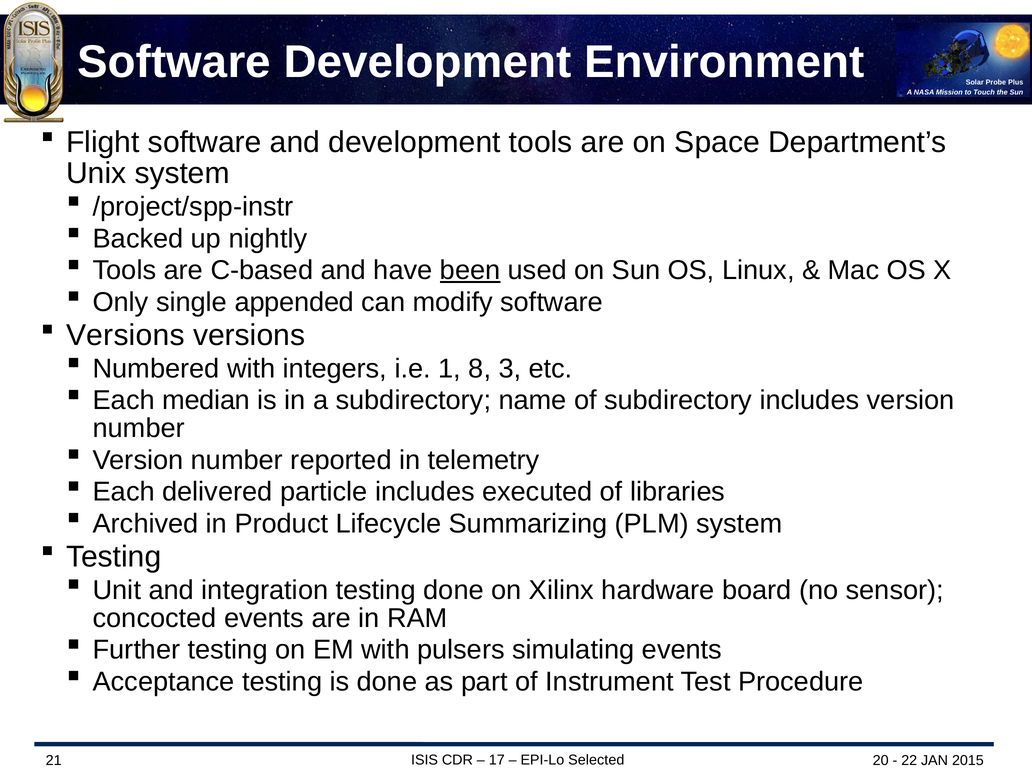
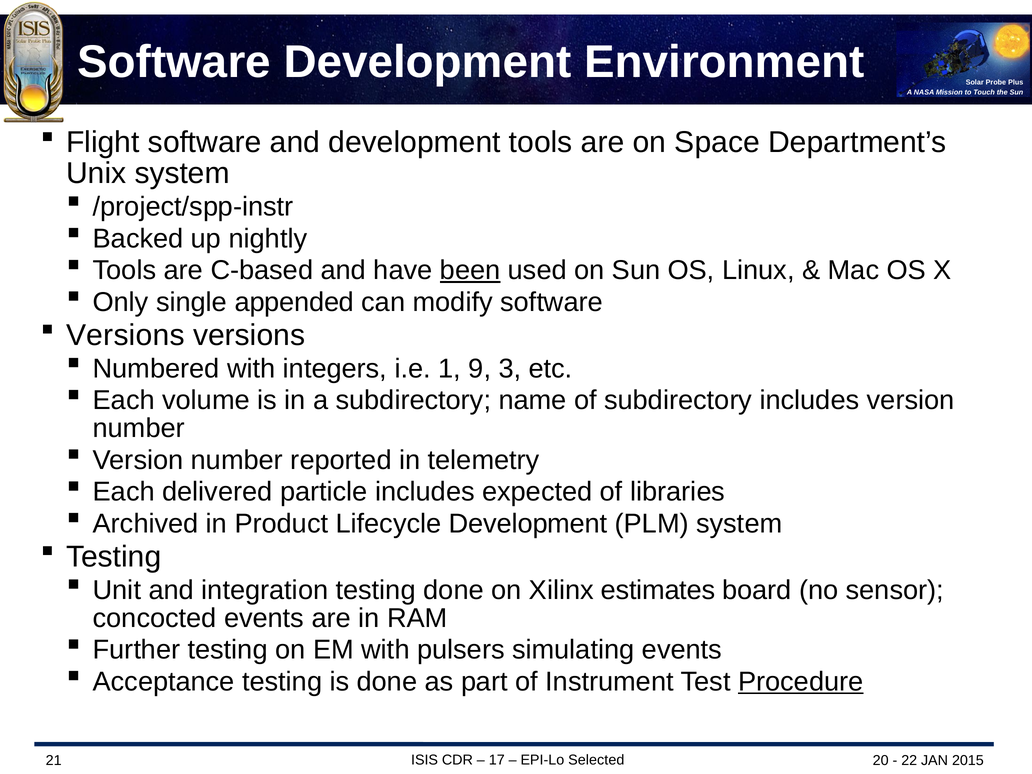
8: 8 -> 9
median: median -> volume
executed: executed -> expected
Lifecycle Summarizing: Summarizing -> Development
hardware: hardware -> estimates
Procedure underline: none -> present
